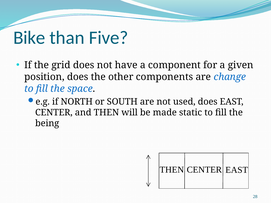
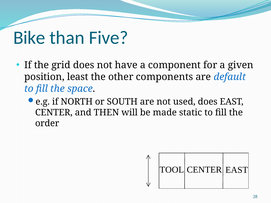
position does: does -> least
change: change -> default
being: being -> order
THEN at (172, 170): THEN -> TOOL
